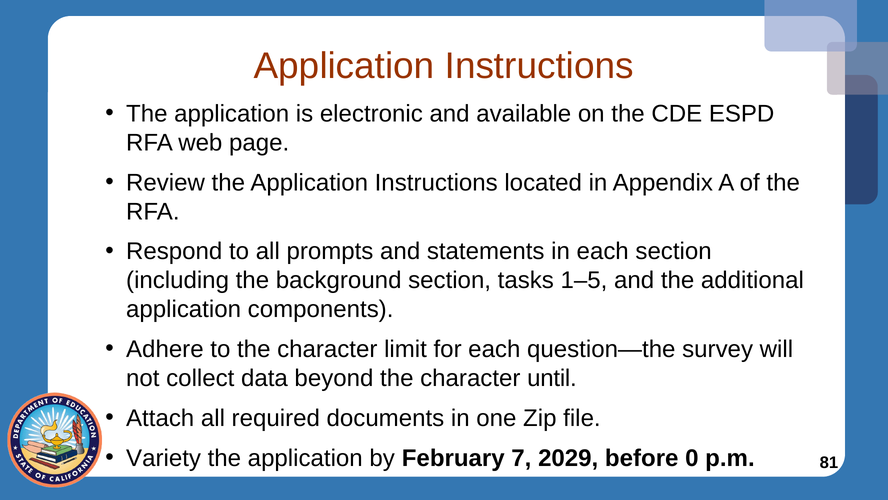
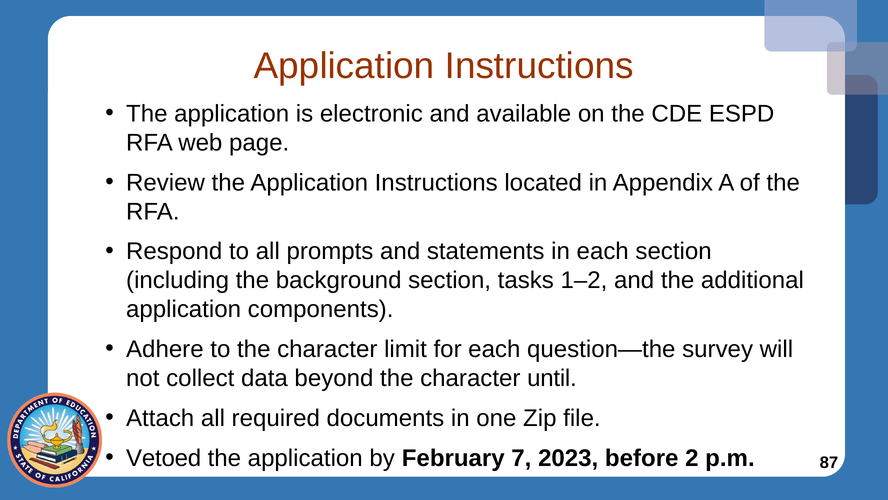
1–5: 1–5 -> 1–2
Variety: Variety -> Vetoed
2029: 2029 -> 2023
0: 0 -> 2
81: 81 -> 87
